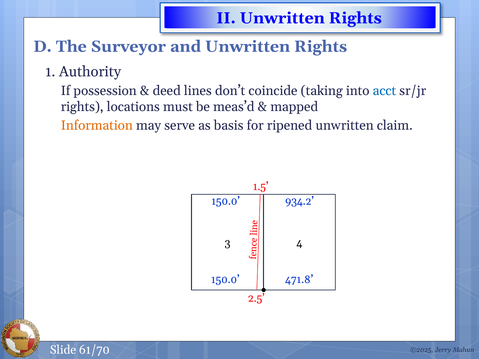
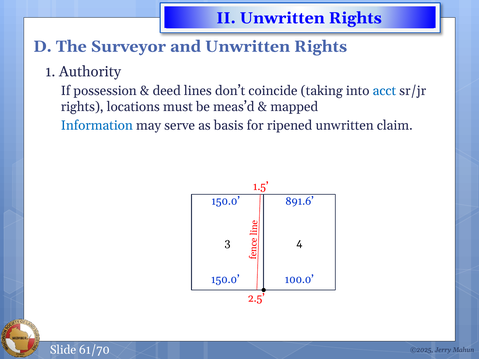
Information colour: orange -> blue
934.2: 934.2 -> 891.6
471.8: 471.8 -> 100.0
